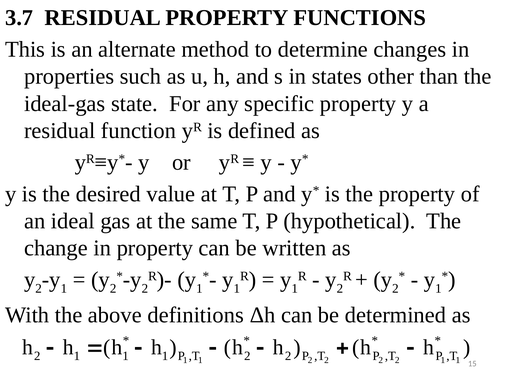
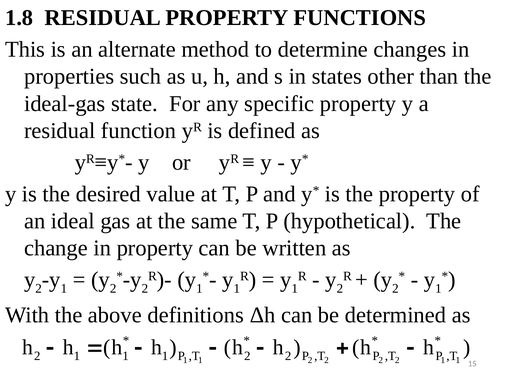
3.7: 3.7 -> 1.8
